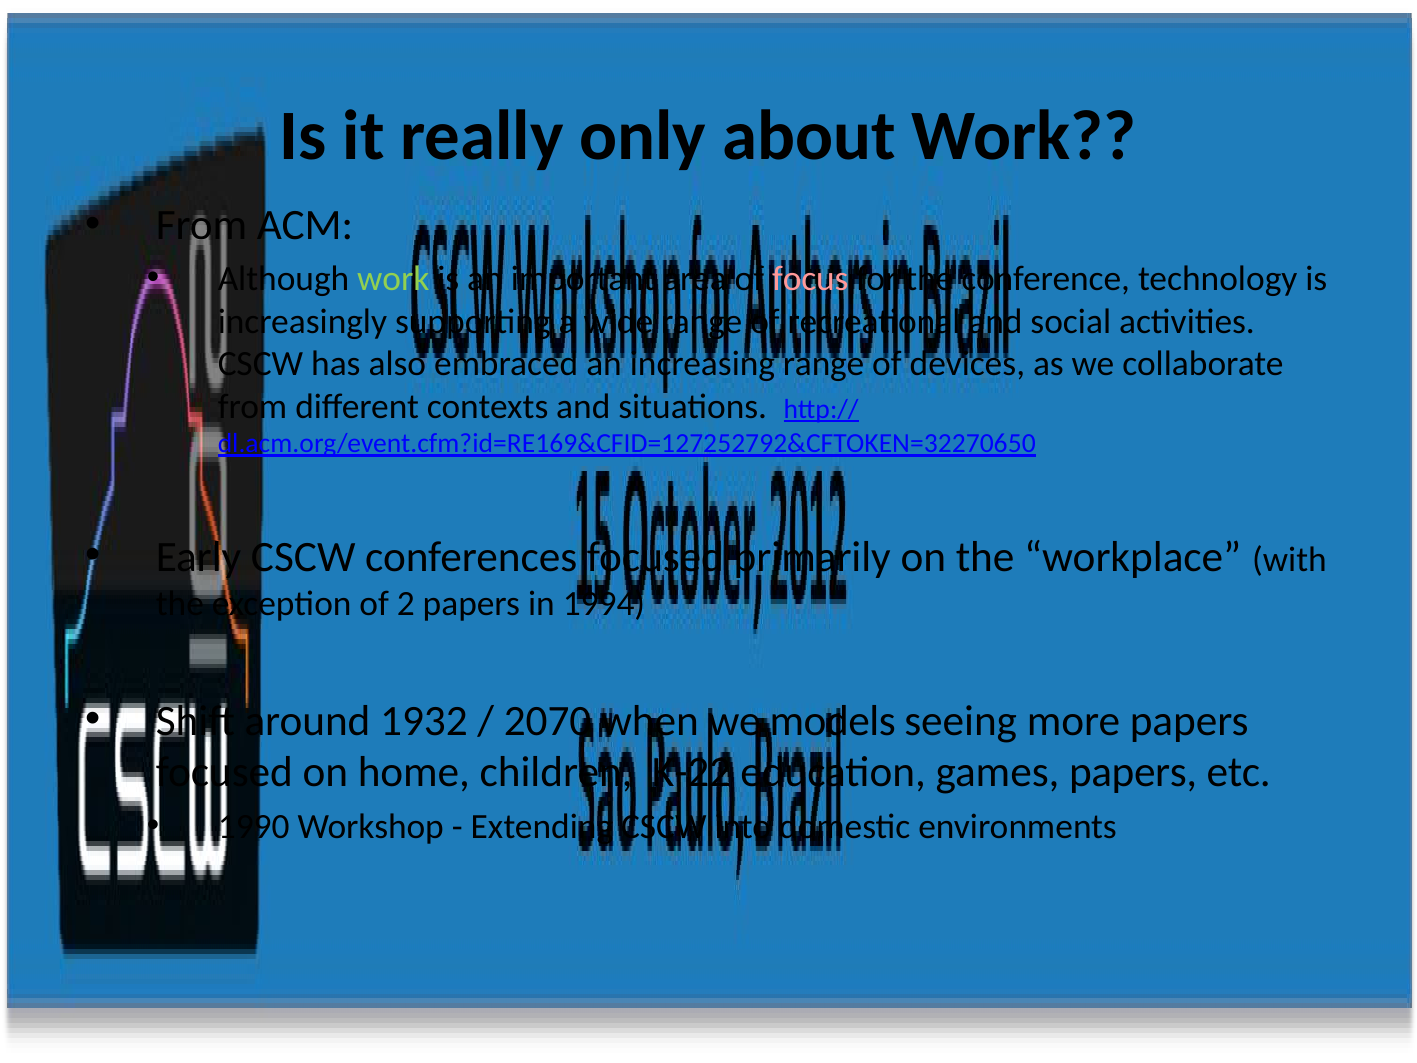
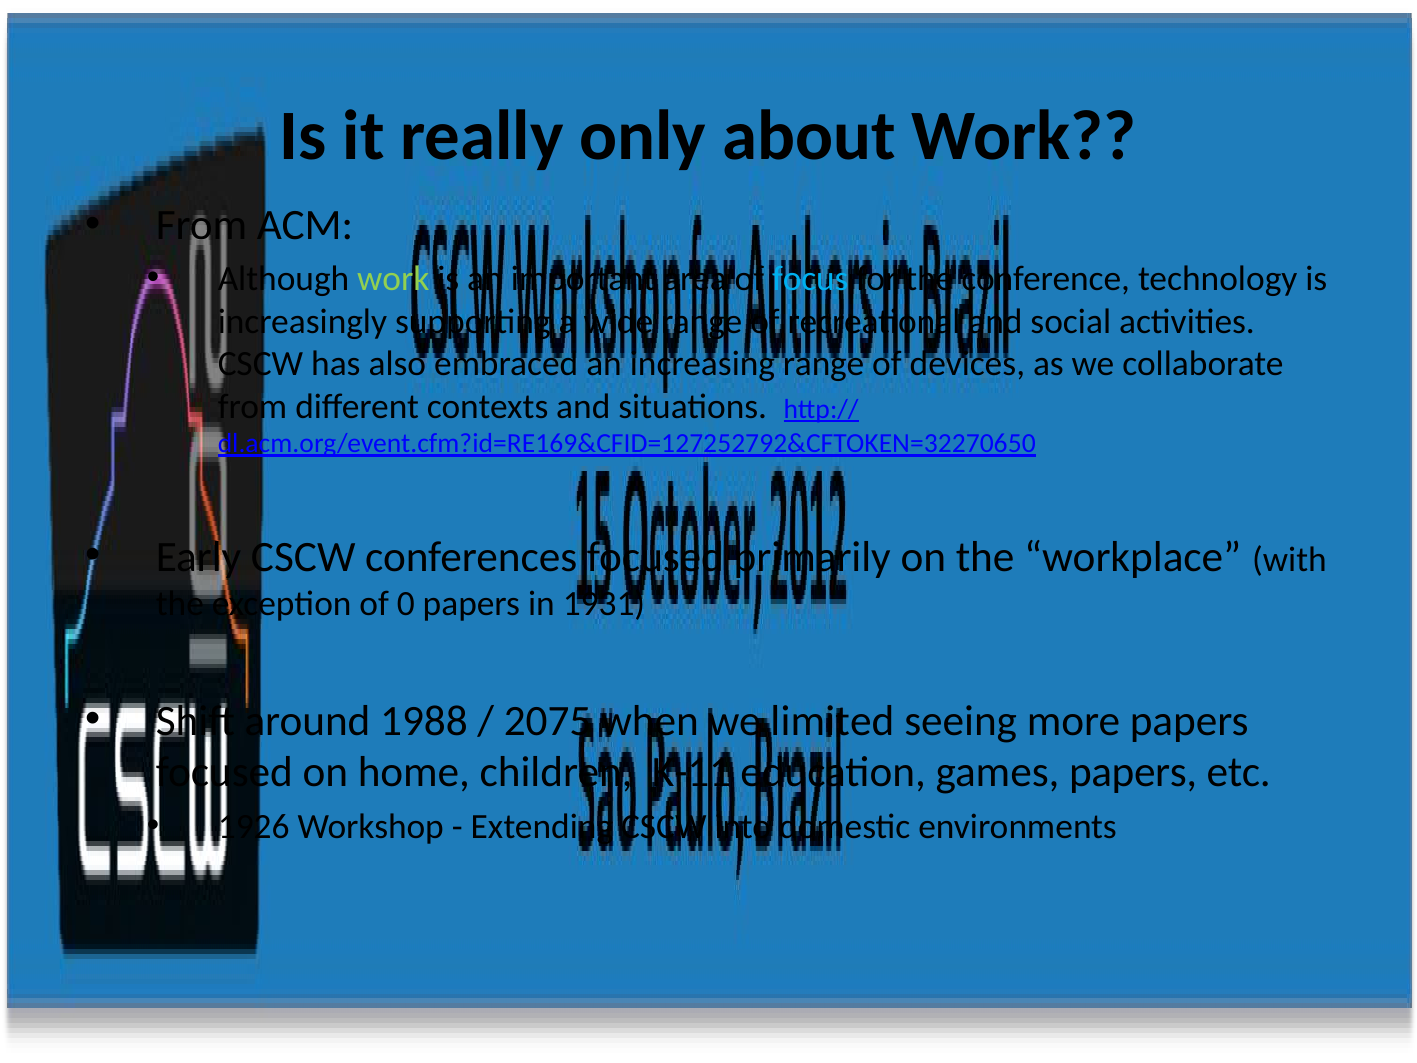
focus colour: pink -> light blue
2: 2 -> 0
1994: 1994 -> 1931
1932: 1932 -> 1988
2070: 2070 -> 2075
models: models -> limited
K-22: K-22 -> K-11
1990: 1990 -> 1926
